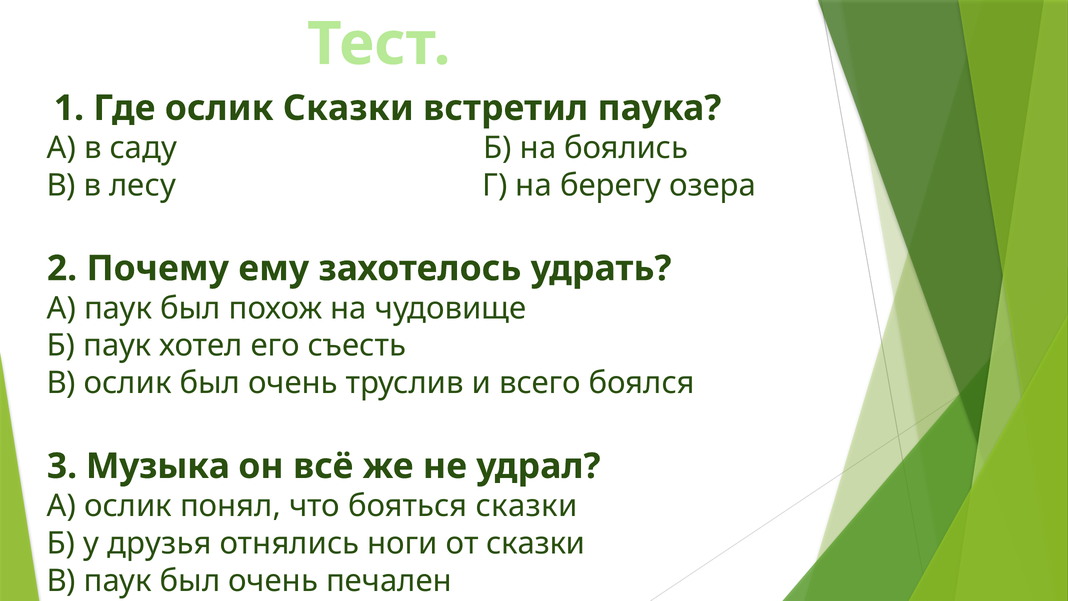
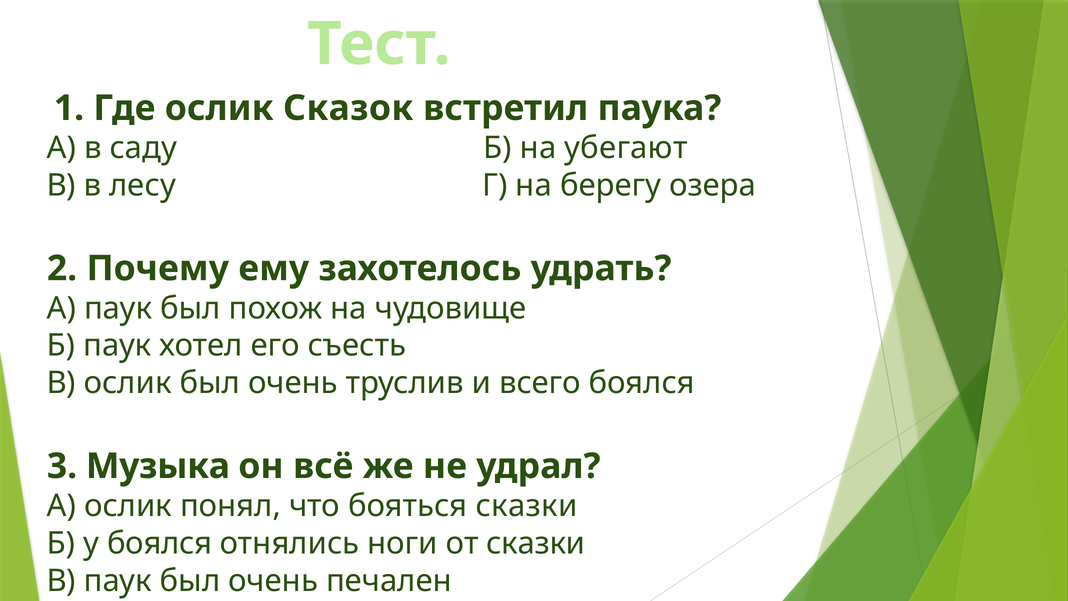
ослик Сказки: Сказки -> Сказок
боялись: боялись -> убегают
у друзья: друзья -> боялся
